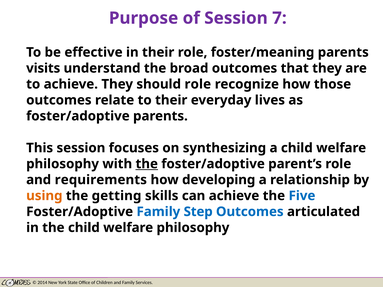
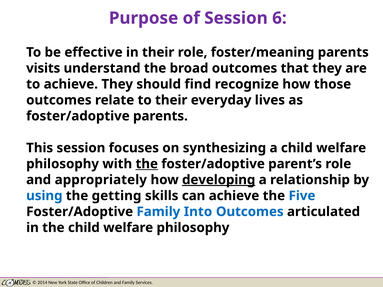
7: 7 -> 6
should role: role -> find
requirements: requirements -> appropriately
developing underline: none -> present
using colour: orange -> blue
Step: Step -> Into
